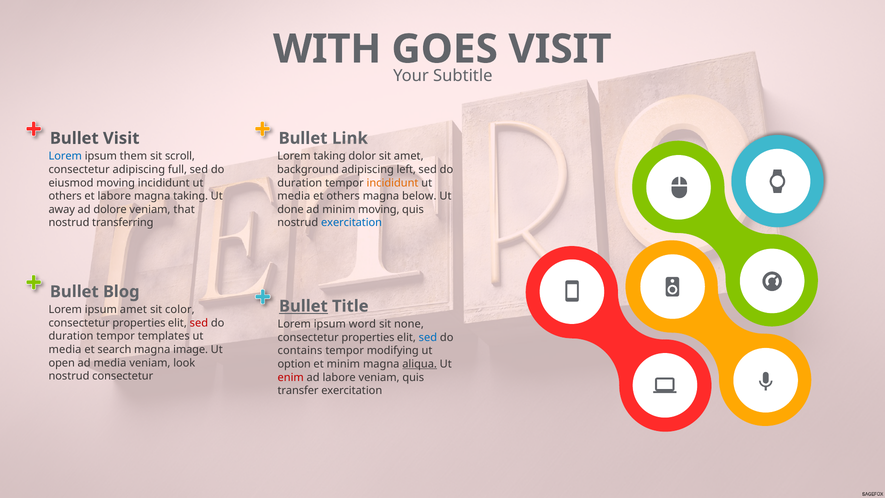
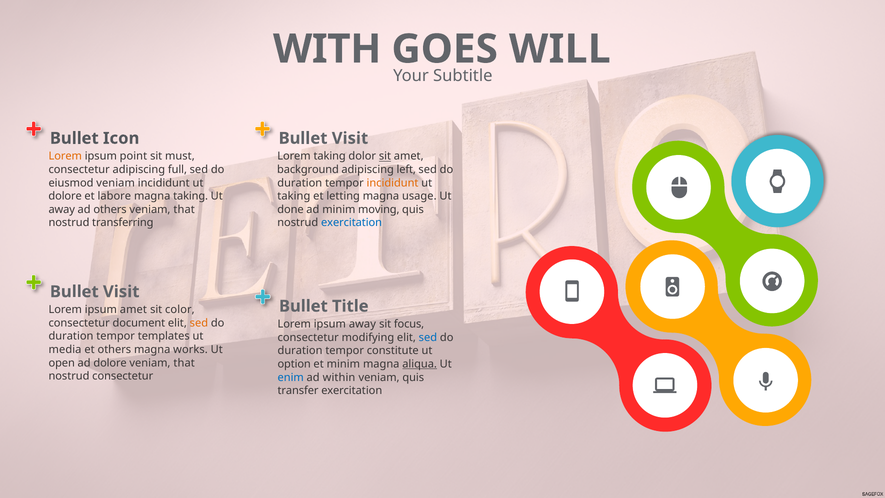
VISIT at (560, 49): VISIT -> WILL
Bullet Visit: Visit -> Icon
Link at (350, 138): Link -> Visit
Lorem at (65, 156) colour: blue -> orange
them: them -> point
scroll: scroll -> must
sit at (385, 156) underline: none -> present
eiusmod moving: moving -> veniam
others at (65, 196): others -> dolore
media at (294, 196): media -> taking
et others: others -> letting
below: below -> usage
ad dolore: dolore -> others
Blog at (121, 292): Blog -> Visit
Bullet at (303, 306) underline: present -> none
properties at (139, 323): properties -> document
sed at (199, 323) colour: red -> orange
ipsum word: word -> away
none: none -> focus
properties at (368, 337): properties -> modifying
et search: search -> others
image: image -> works
contains at (300, 351): contains -> duration
modifying: modifying -> constitute
ad media: media -> dolore
look at (184, 363): look -> that
enim colour: red -> blue
ad labore: labore -> within
